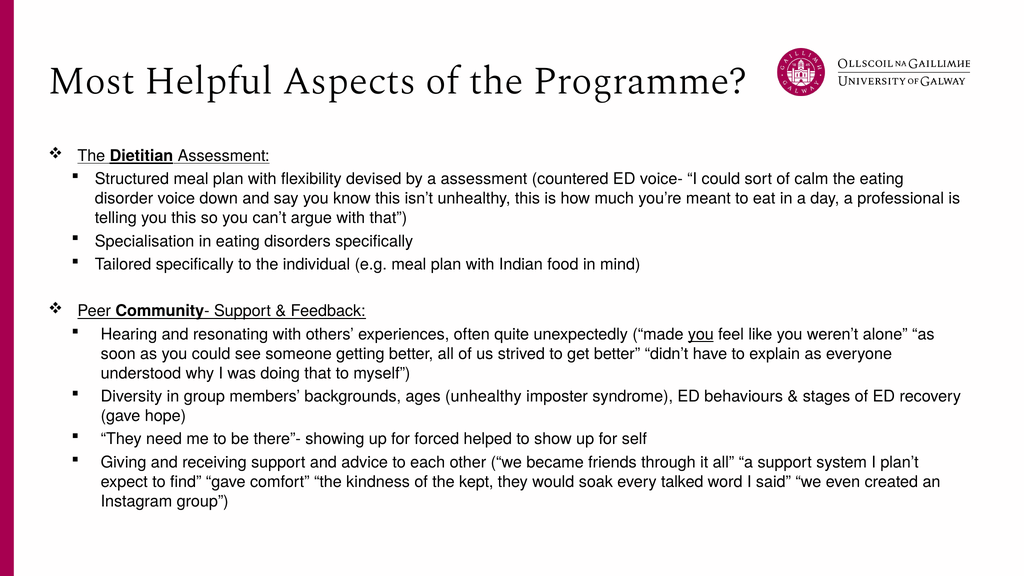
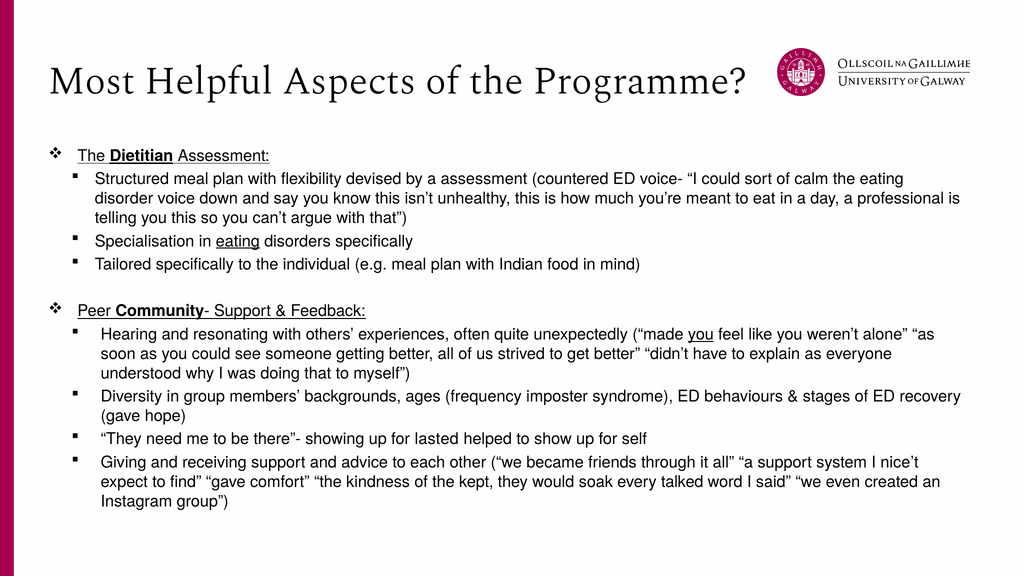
eating at (238, 241) underline: none -> present
ages unhealthy: unhealthy -> frequency
forced: forced -> lasted
plan’t: plan’t -> nice’t
